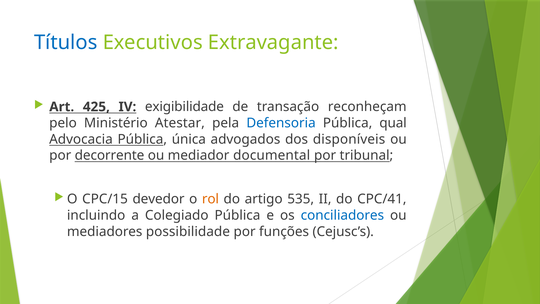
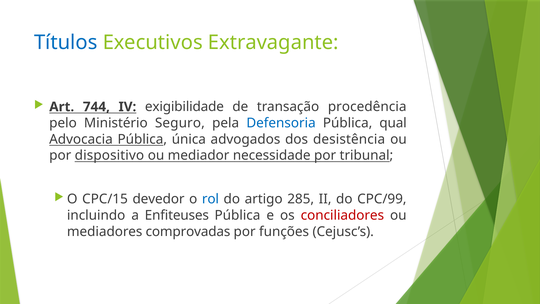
425: 425 -> 744
reconheçam: reconheçam -> procedência
Atestar: Atestar -> Seguro
disponíveis: disponíveis -> desistência
decorrente: decorrente -> dispositivo
documental: documental -> necessidade
rol colour: orange -> blue
535: 535 -> 285
CPC/41: CPC/41 -> CPC/99
Colegiado: Colegiado -> Enfiteuses
conciliadores colour: blue -> red
possibilidade: possibilidade -> comprovadas
